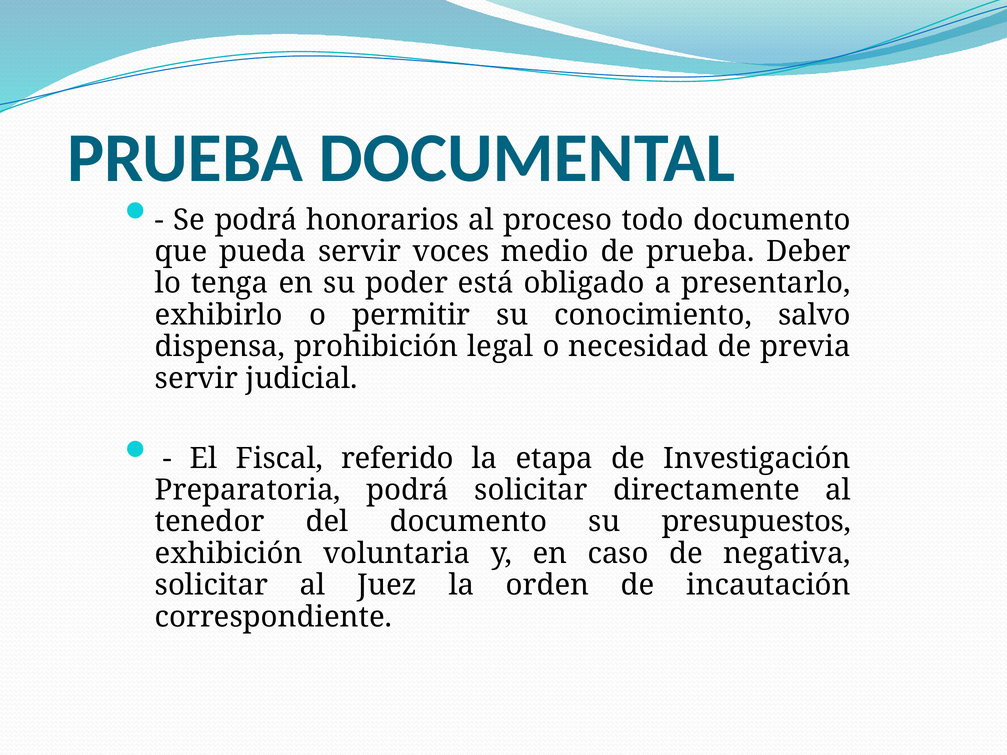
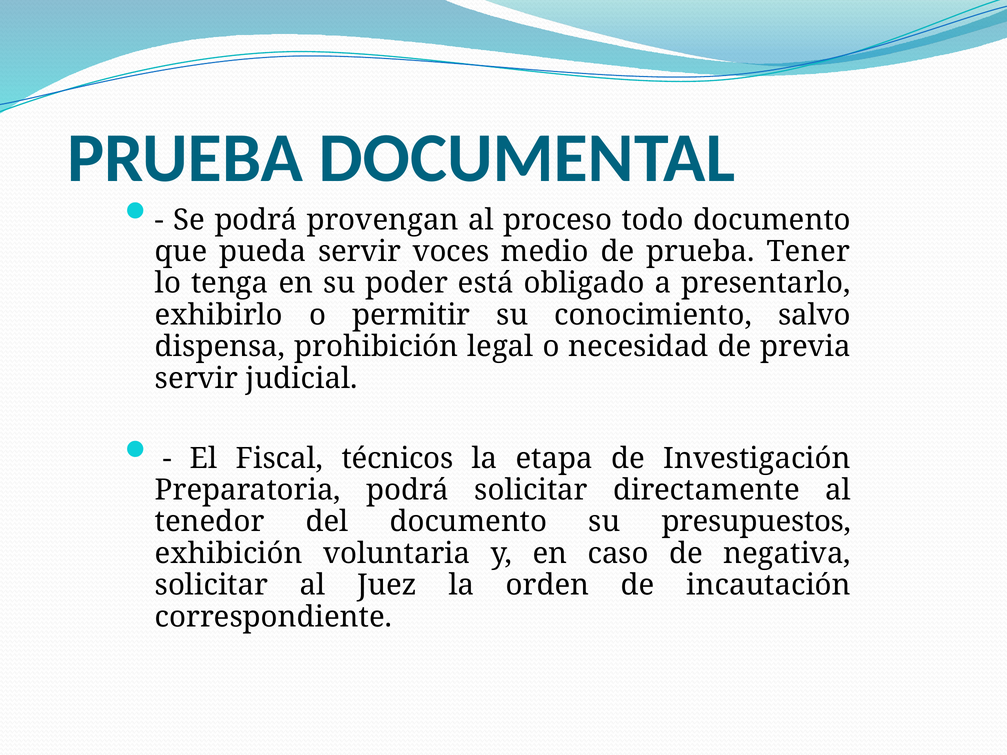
honorarios: honorarios -> provengan
Deber: Deber -> Tener
referido: referido -> técnicos
